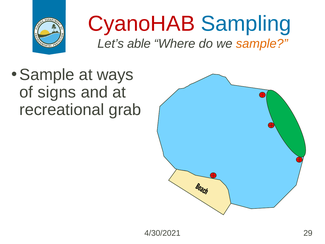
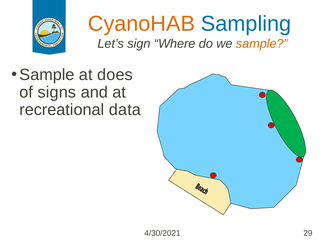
CyanoHAB colour: red -> orange
able: able -> sign
ways: ways -> does
grab: grab -> data
